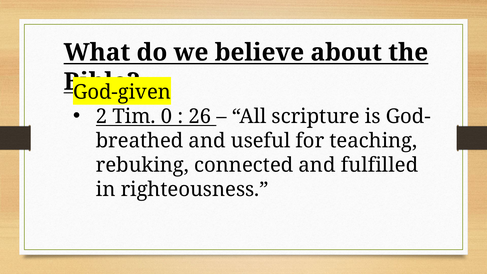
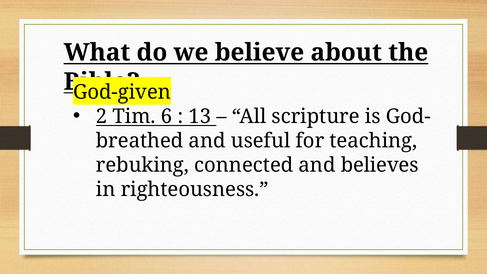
0: 0 -> 6
26: 26 -> 13
fulfilled: fulfilled -> believes
